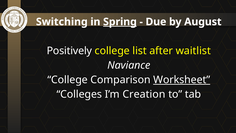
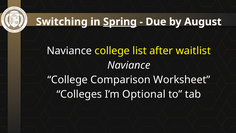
Positively at (69, 51): Positively -> Naviance
Worksheet underline: present -> none
Creation: Creation -> Optional
